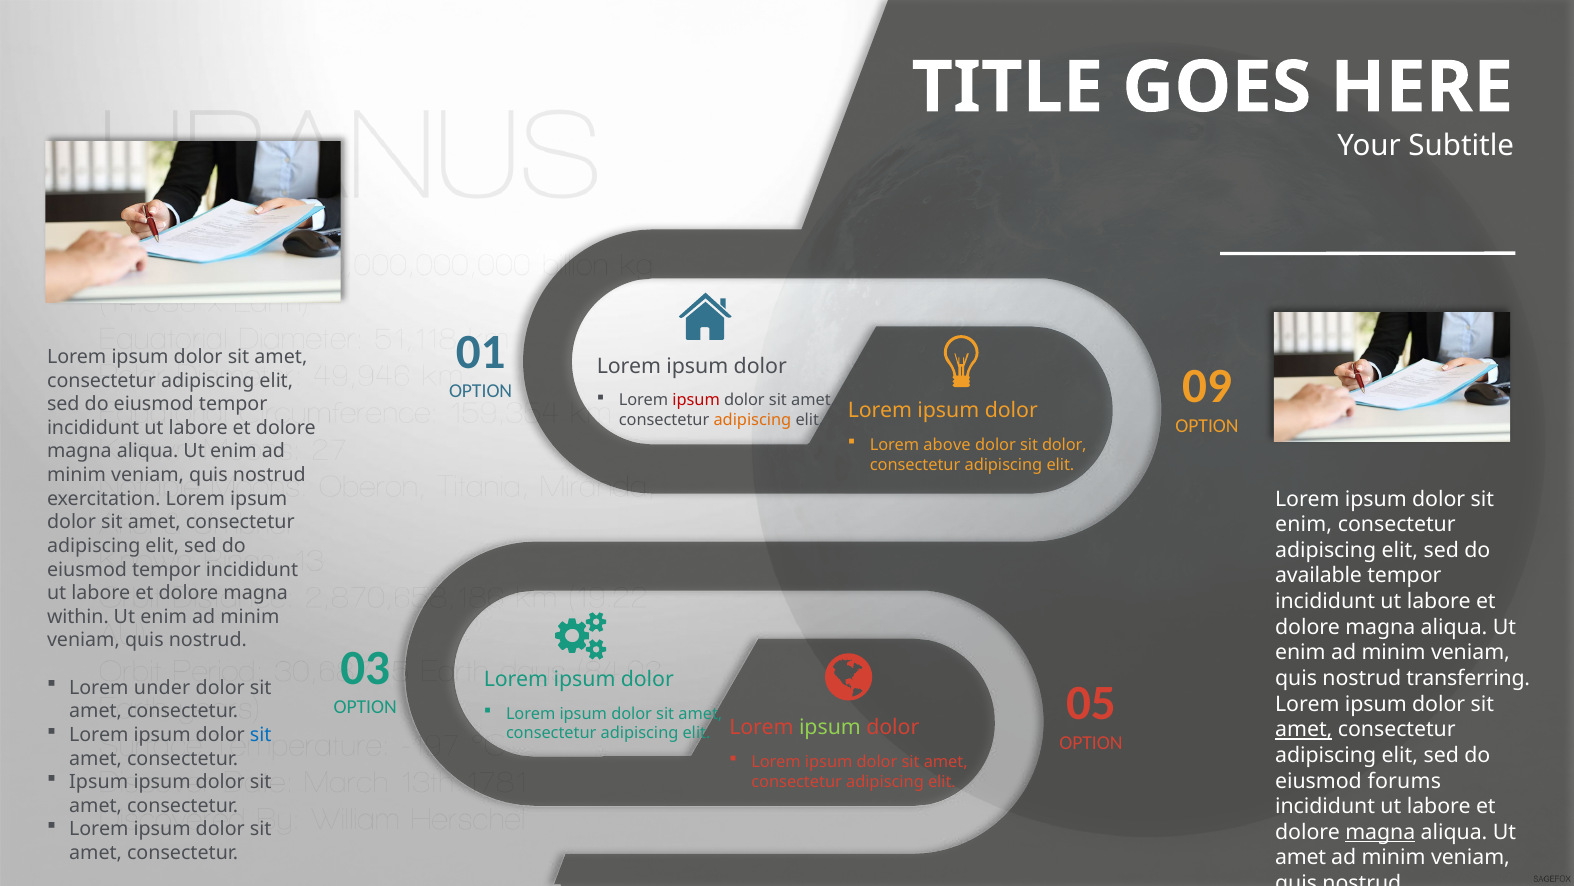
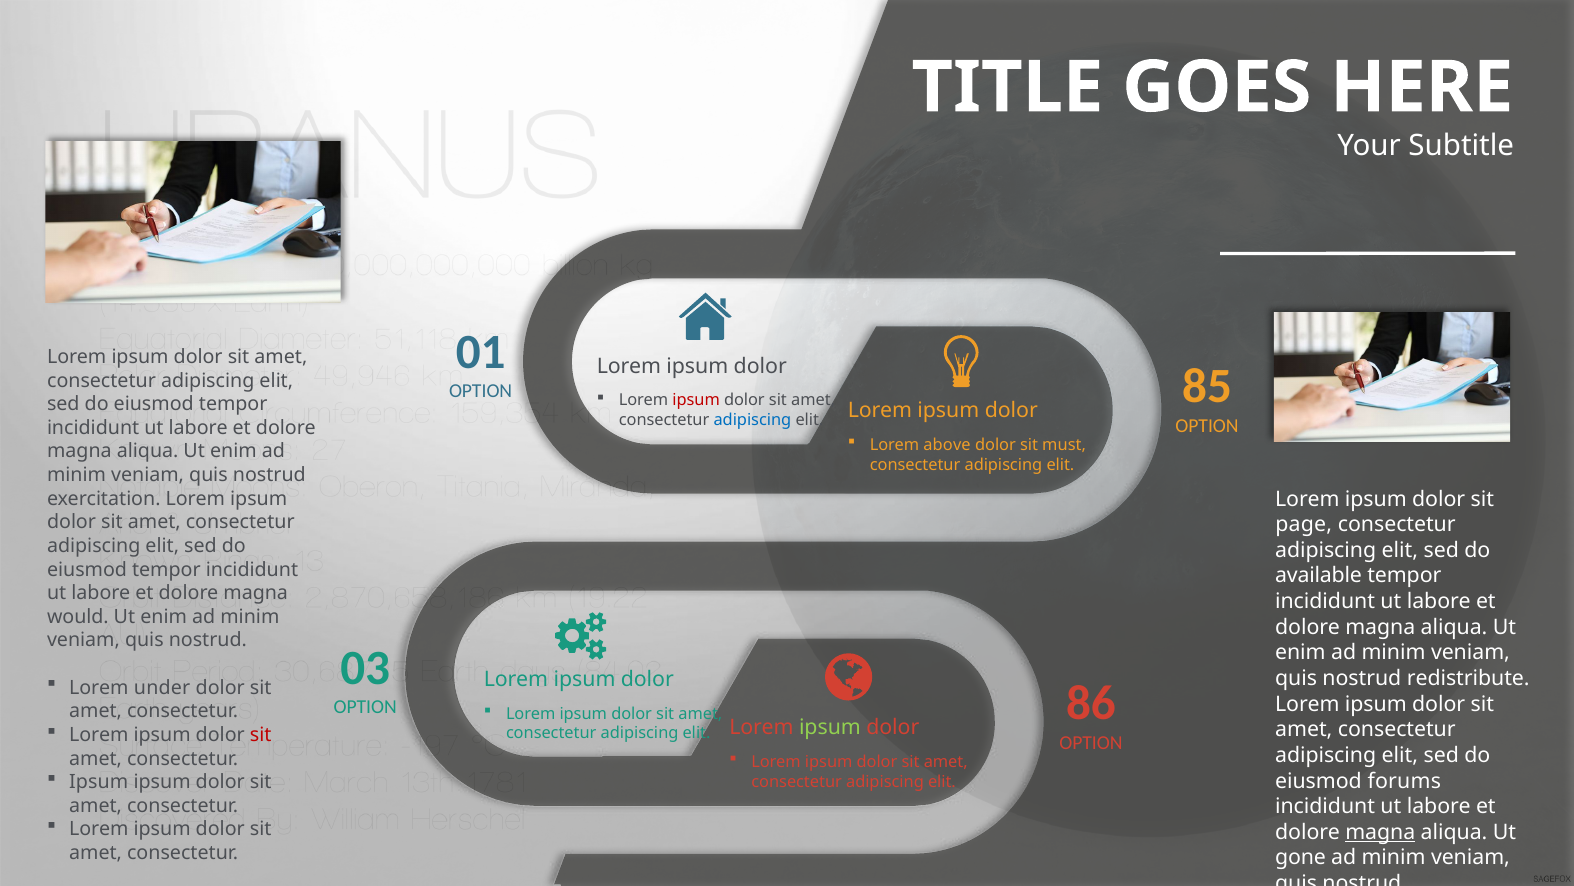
09: 09 -> 85
adipiscing at (752, 420) colour: orange -> blue
sit dolor: dolor -> must
enim at (1304, 524): enim -> page
within: within -> would
transferring: transferring -> redistribute
05: 05 -> 86
amet at (1304, 729) underline: present -> none
sit at (261, 734) colour: blue -> red
amet at (1301, 857): amet -> gone
